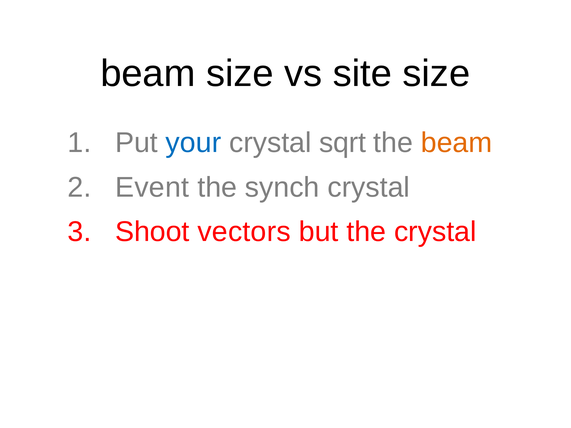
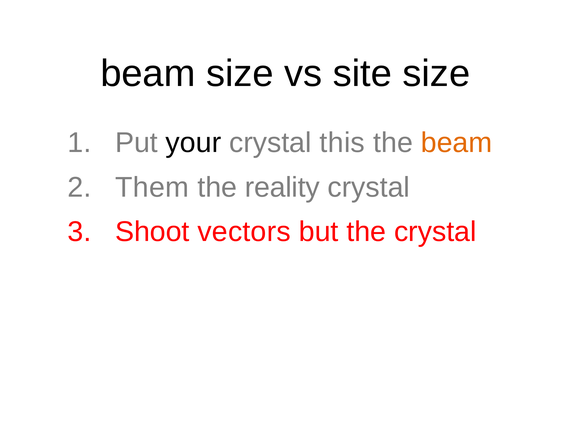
your colour: blue -> black
sqrt: sqrt -> this
Event: Event -> Them
synch: synch -> reality
